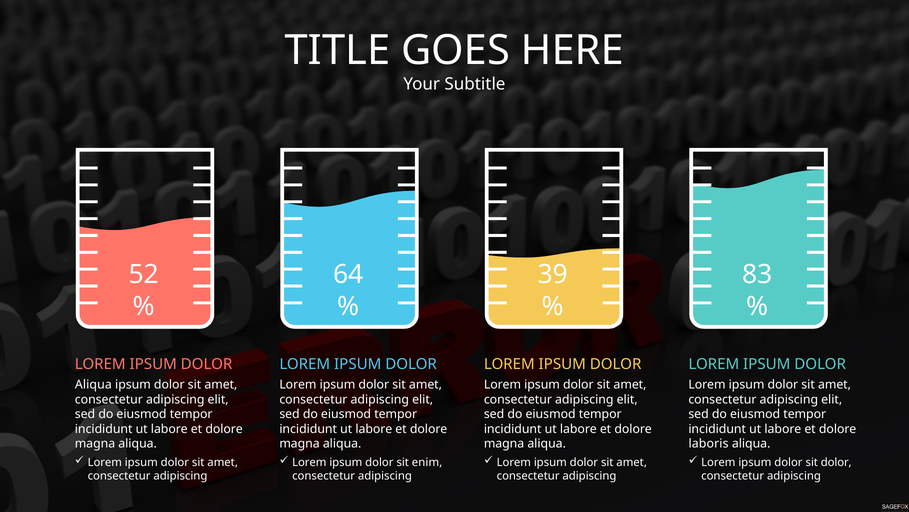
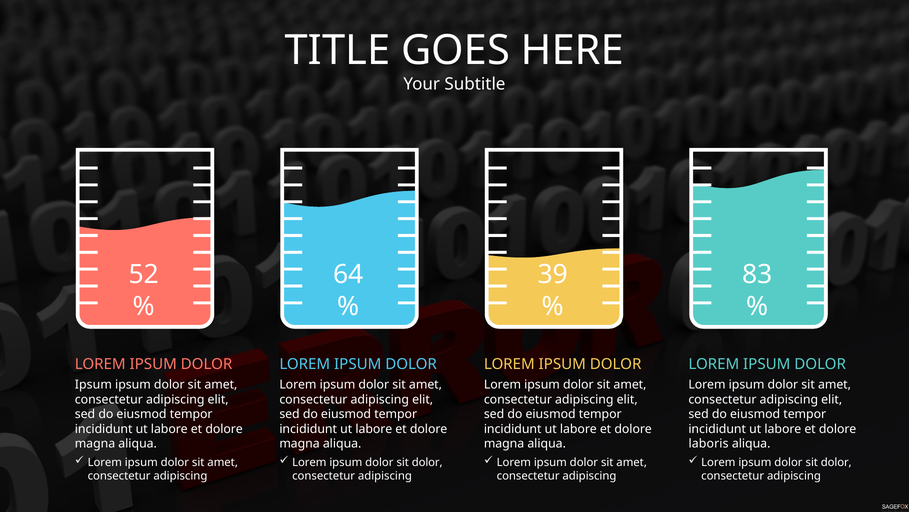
Aliqua at (93, 384): Aliqua -> Ipsum
enim at (427, 462): enim -> dolor
